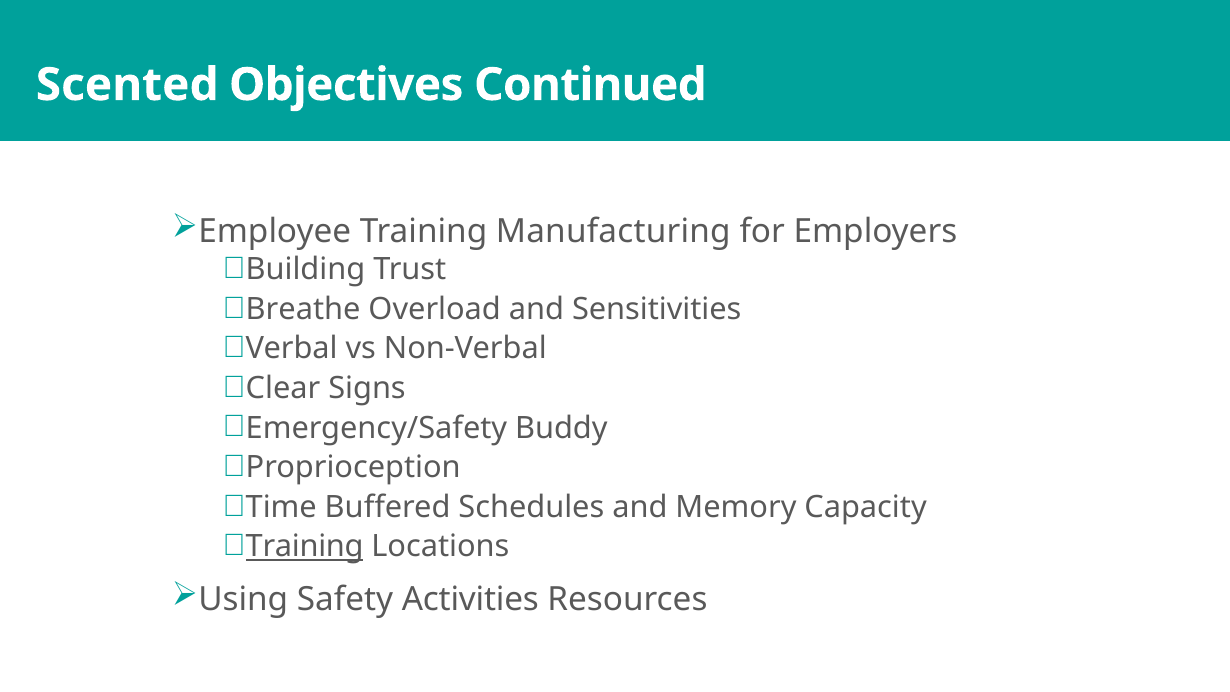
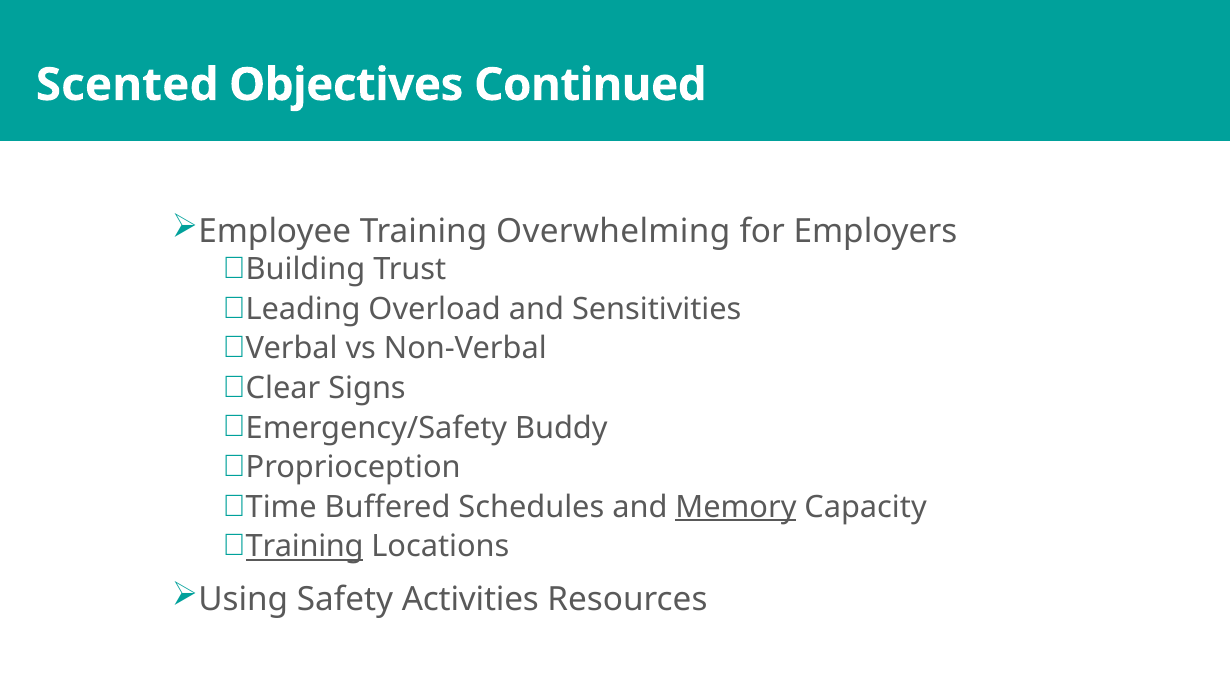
Manufacturing: Manufacturing -> Overwhelming
Breathe: Breathe -> Leading
Memory underline: none -> present
